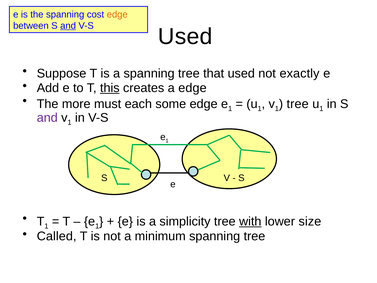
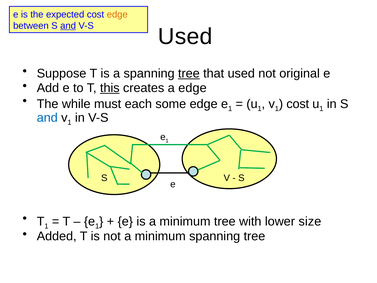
the spanning: spanning -> expected
tree at (189, 73) underline: none -> present
exactly: exactly -> original
more: more -> while
tree at (298, 104): tree -> cost
and at (47, 118) colour: purple -> blue
is a simplicity: simplicity -> minimum
with underline: present -> none
Called: Called -> Added
